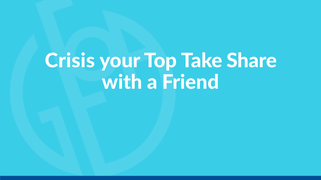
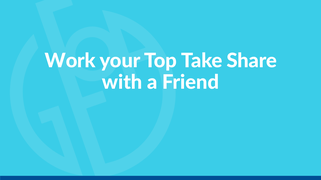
Crisis: Crisis -> Work
